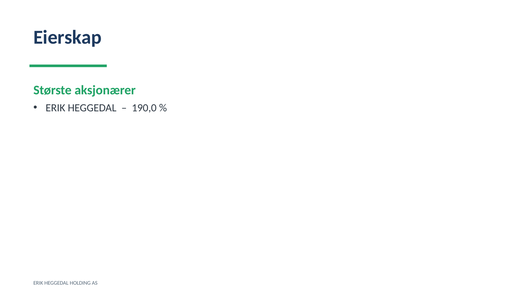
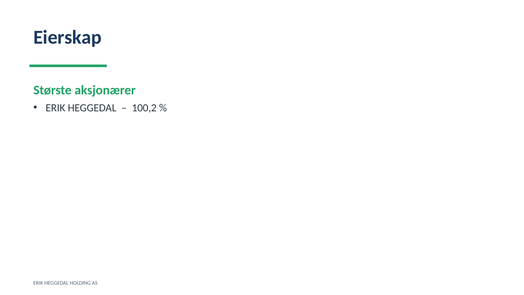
190,0: 190,0 -> 100,2
